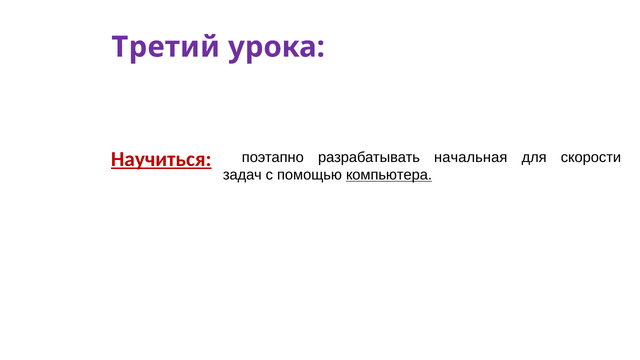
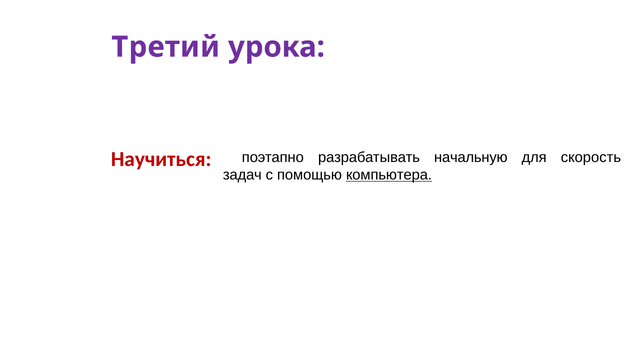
Научиться underline: present -> none
начальная: начальная -> начальную
скорости: скорости -> скорость
